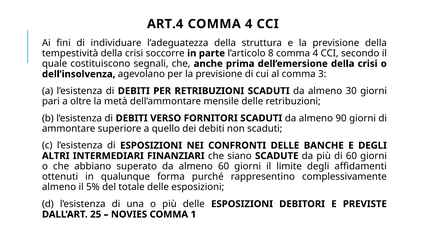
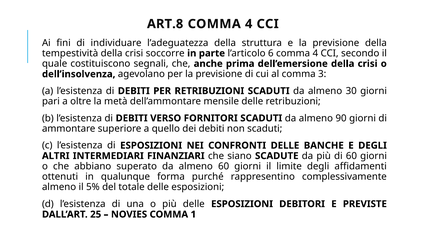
ART.4: ART.4 -> ART.8
8: 8 -> 6
